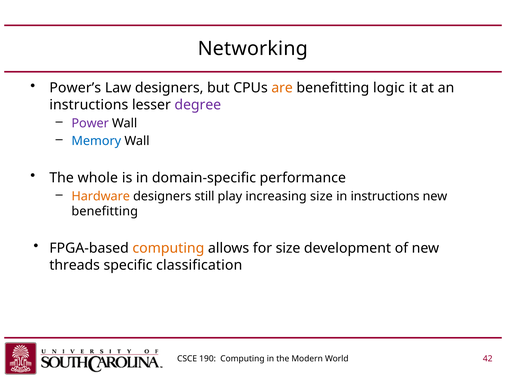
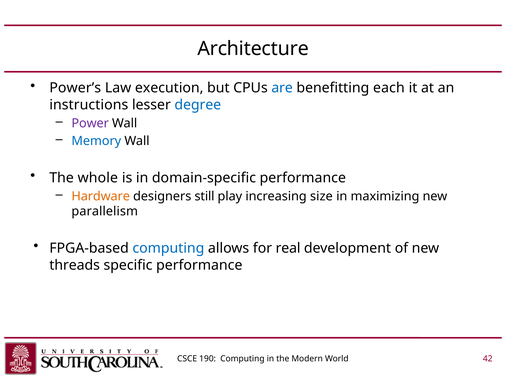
Networking: Networking -> Architecture
Law designers: designers -> execution
are colour: orange -> blue
logic: logic -> each
degree colour: purple -> blue
in instructions: instructions -> maximizing
benefitting at (105, 211): benefitting -> parallelism
computing at (168, 248) colour: orange -> blue
for size: size -> real
specific classification: classification -> performance
